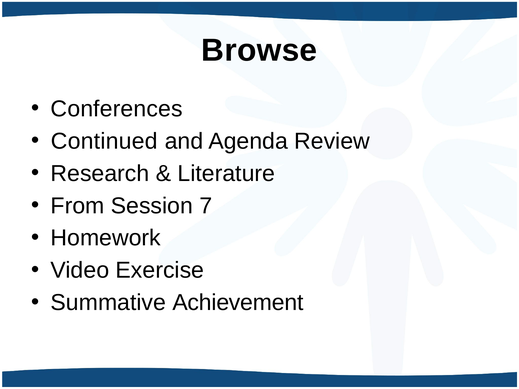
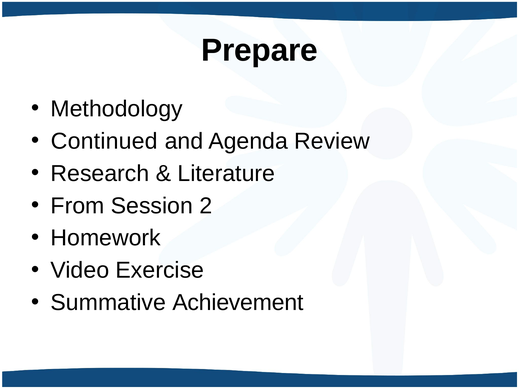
Browse: Browse -> Prepare
Conferences: Conferences -> Methodology
7: 7 -> 2
